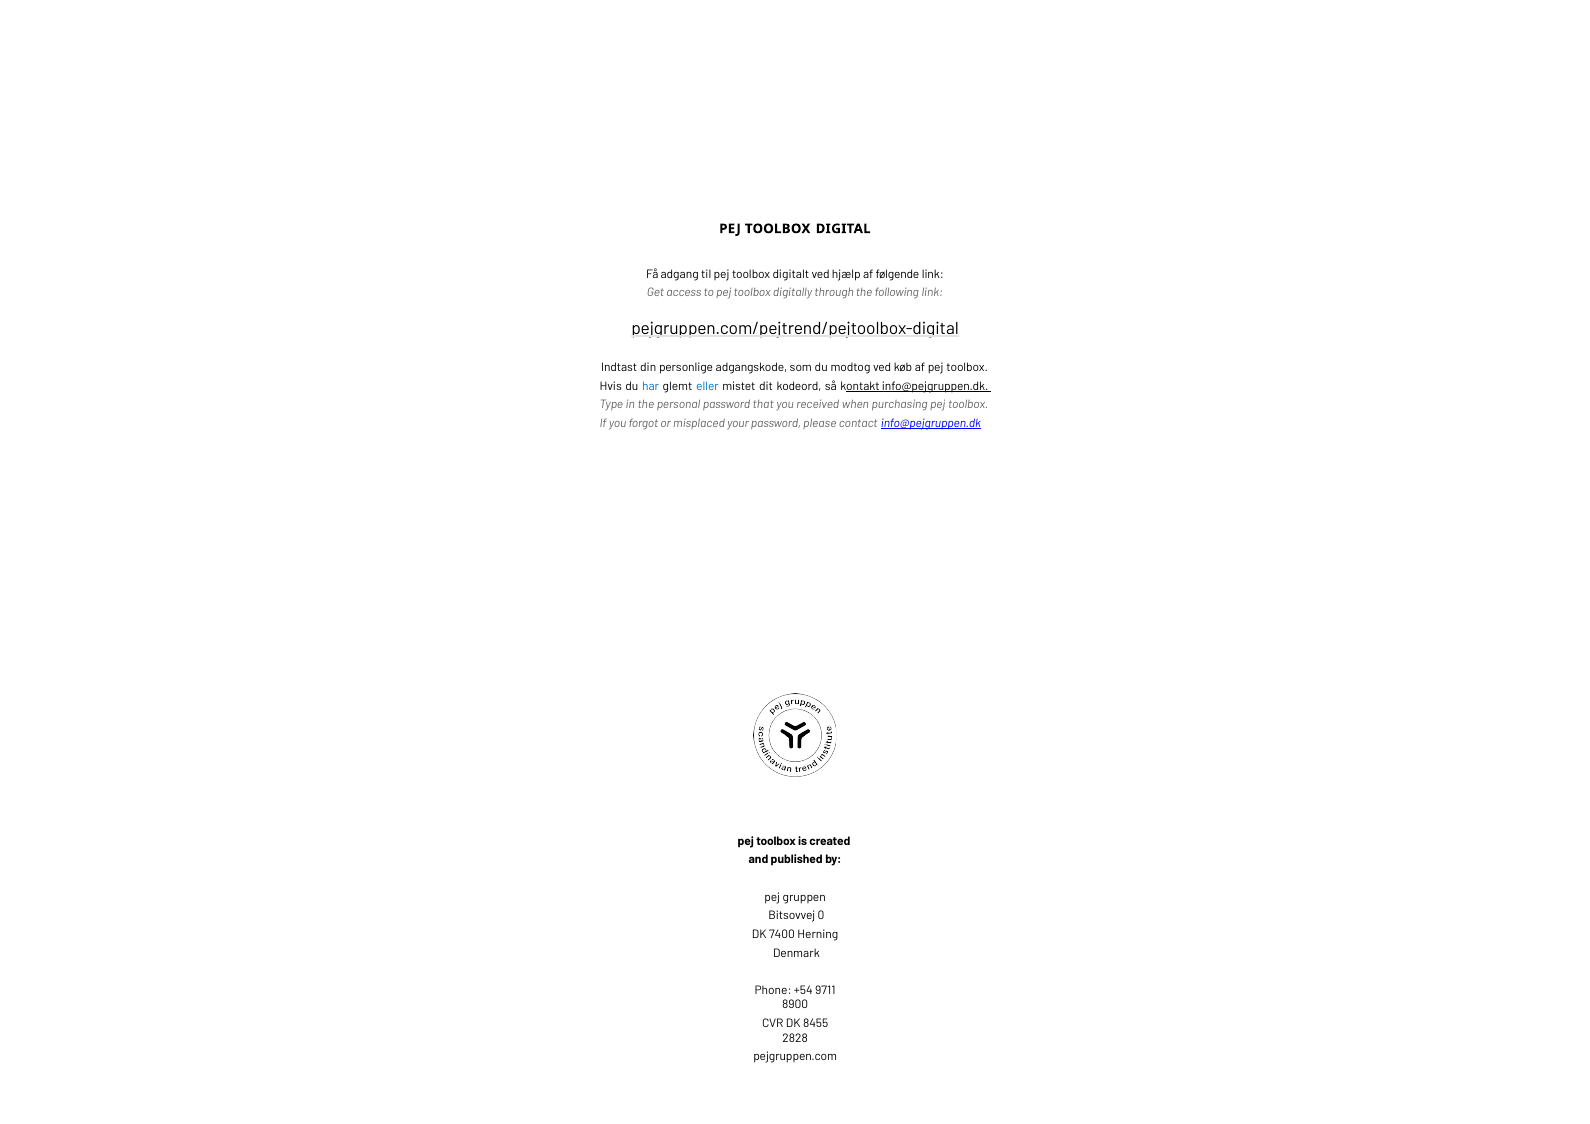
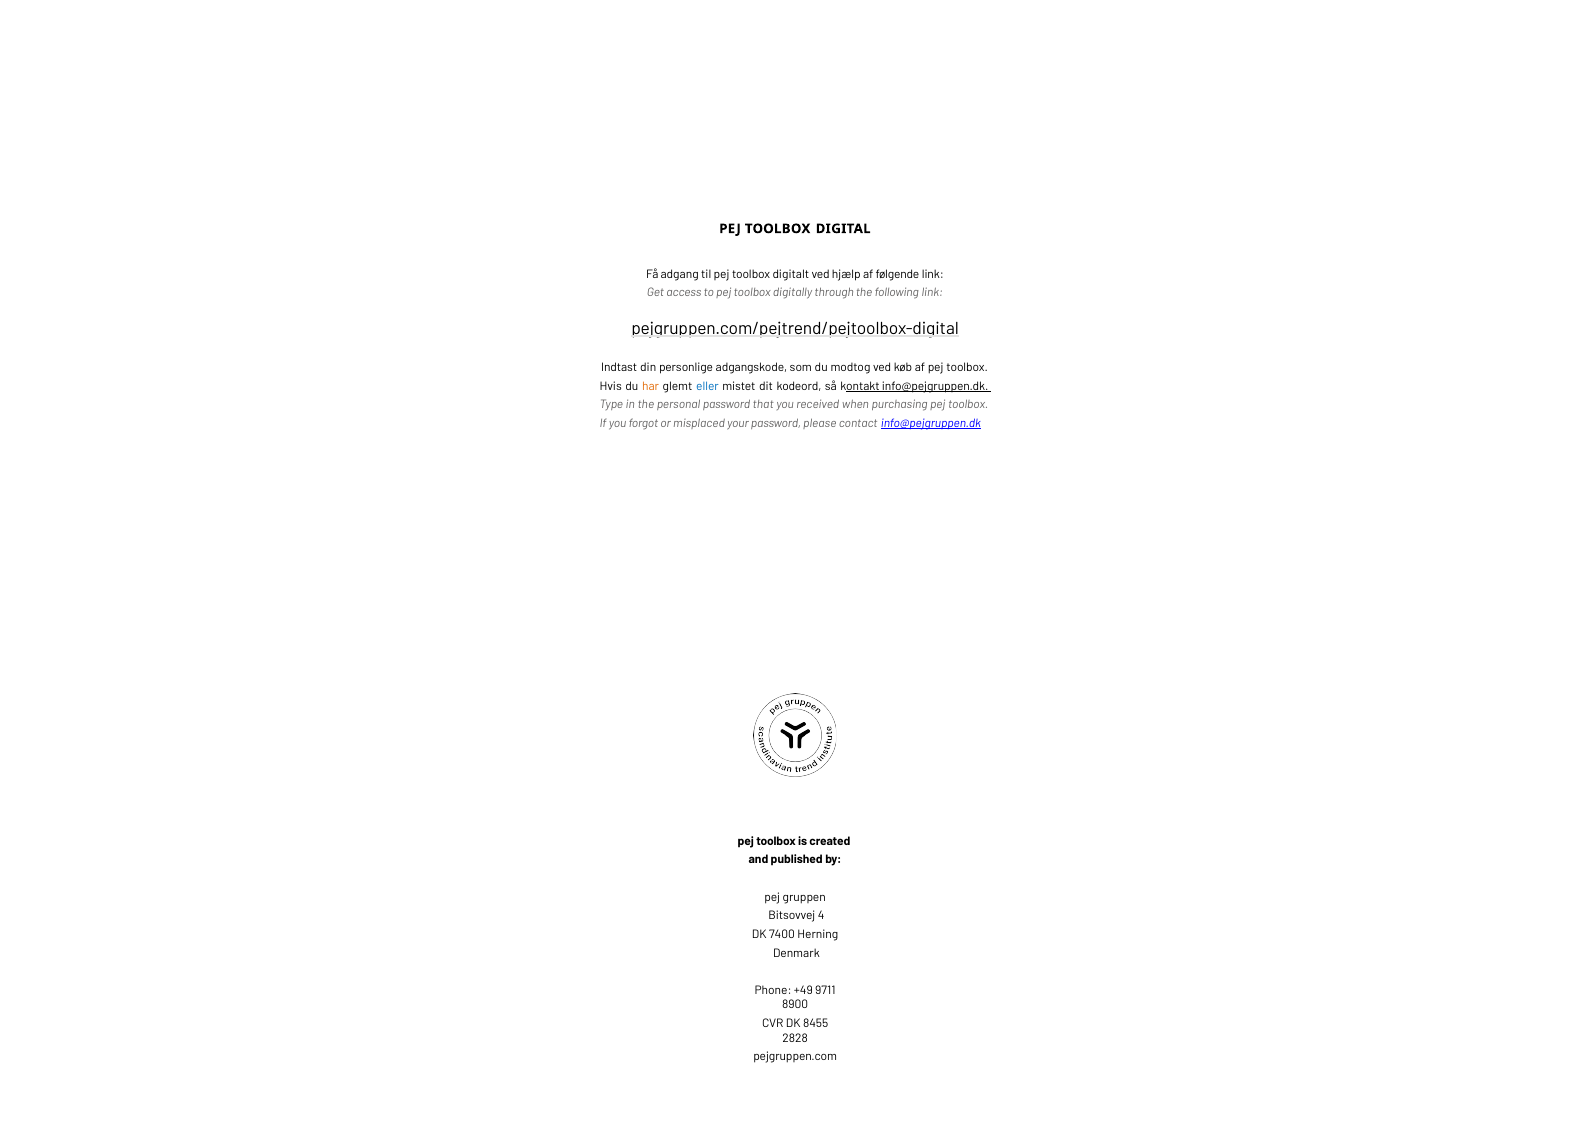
har colour: blue -> orange
0: 0 -> 4
+54: +54 -> +49
